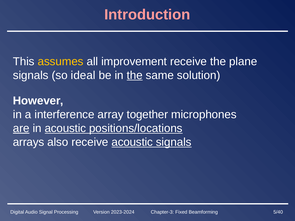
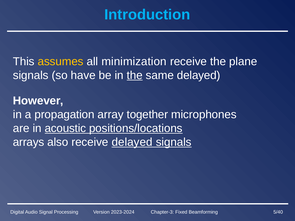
Introduction colour: pink -> light blue
improvement: improvement -> minimization
ideal: ideal -> have
same solution: solution -> delayed
interference: interference -> propagation
are underline: present -> none
receive acoustic: acoustic -> delayed
